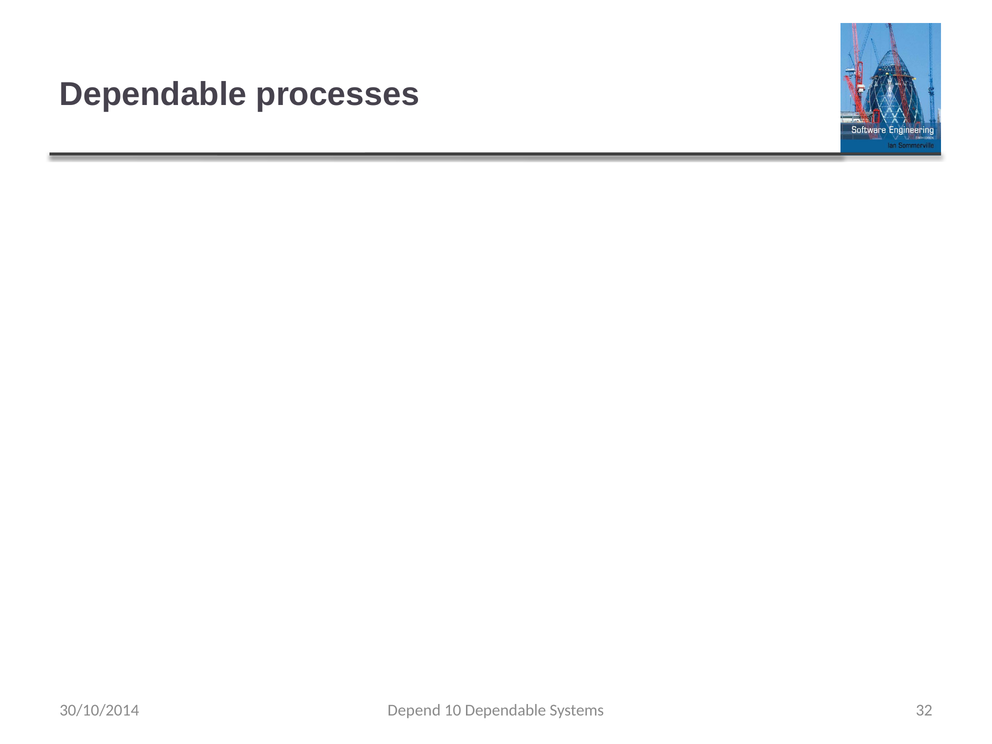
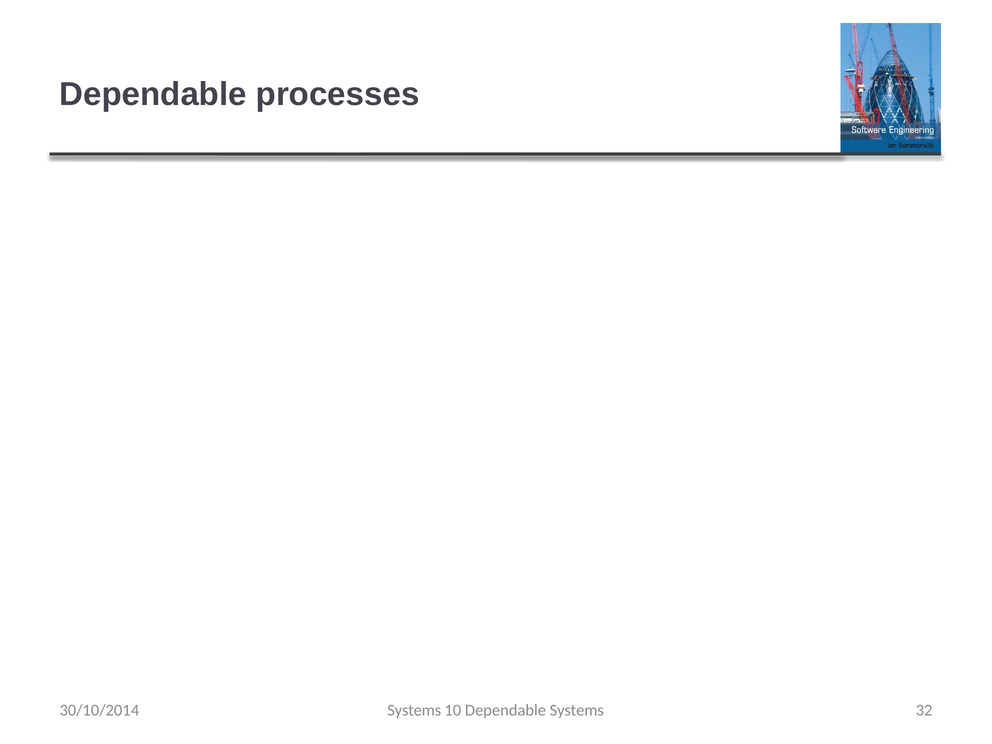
Depend at (414, 711): Depend -> Systems
